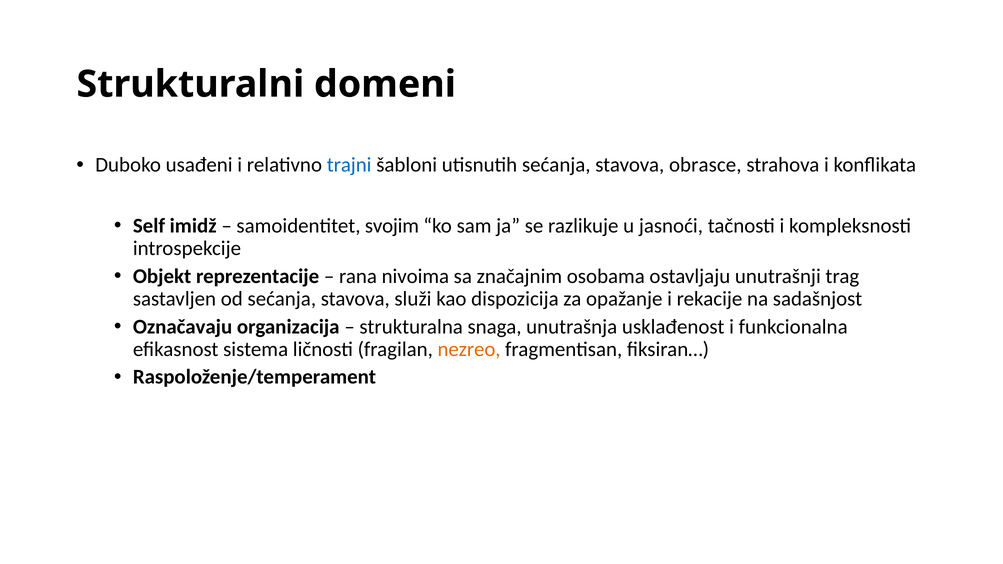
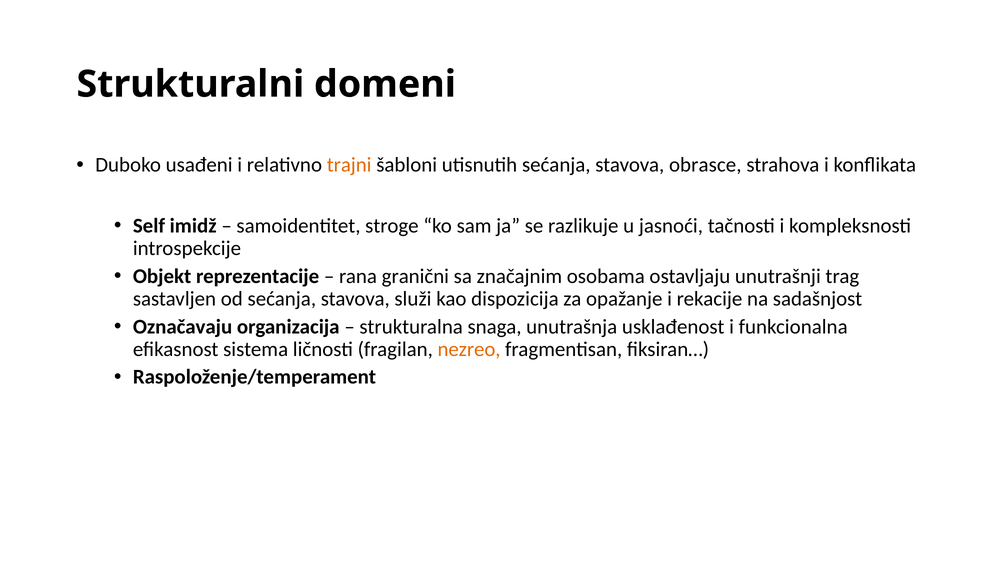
trajni colour: blue -> orange
svojim: svojim -> stroge
nivoima: nivoima -> granični
